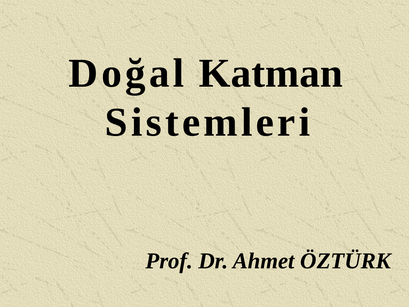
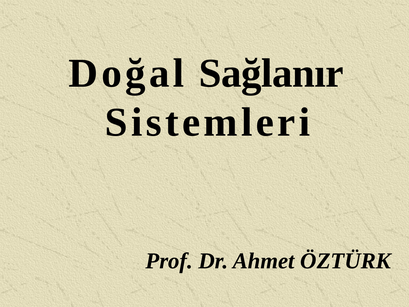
Katman: Katman -> Sağlanır
